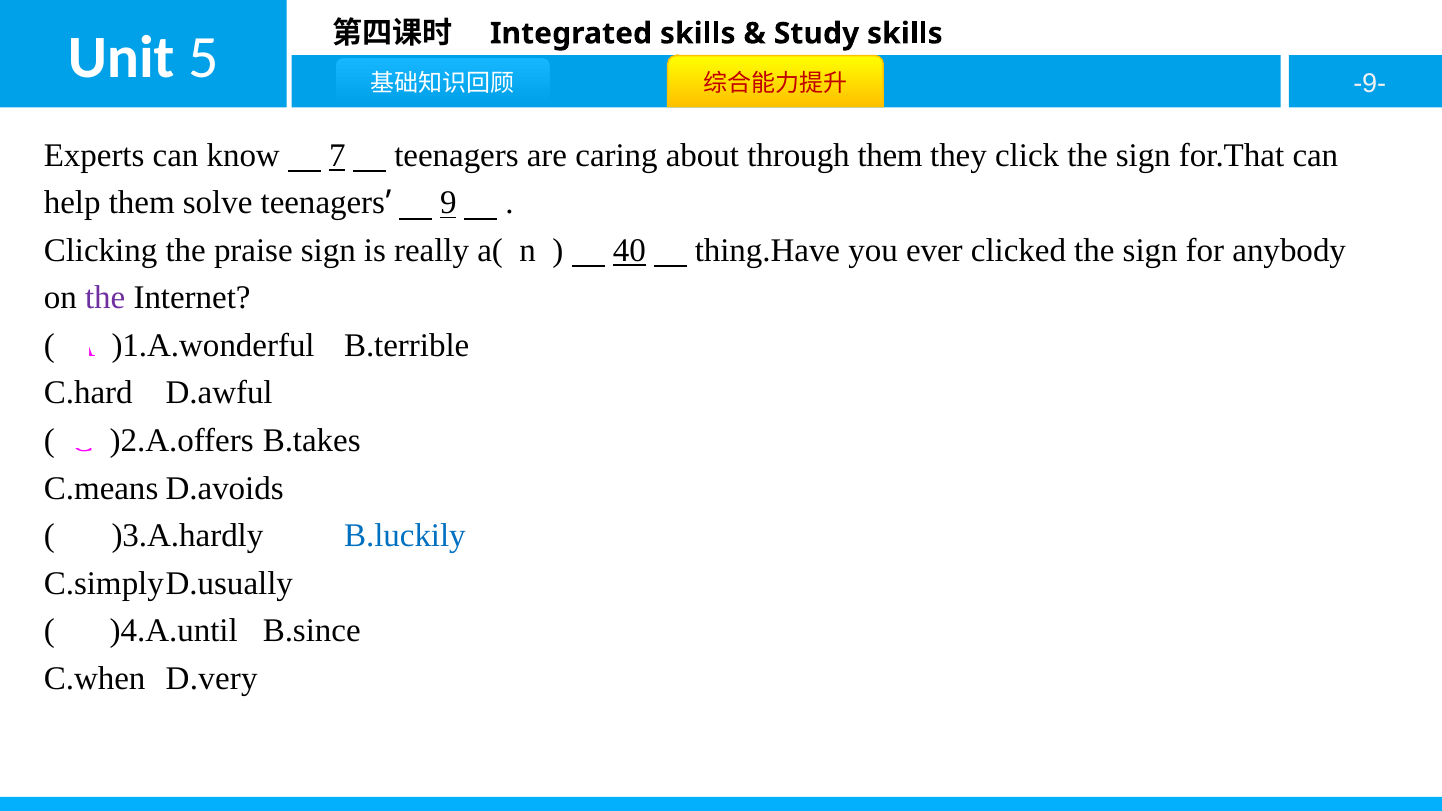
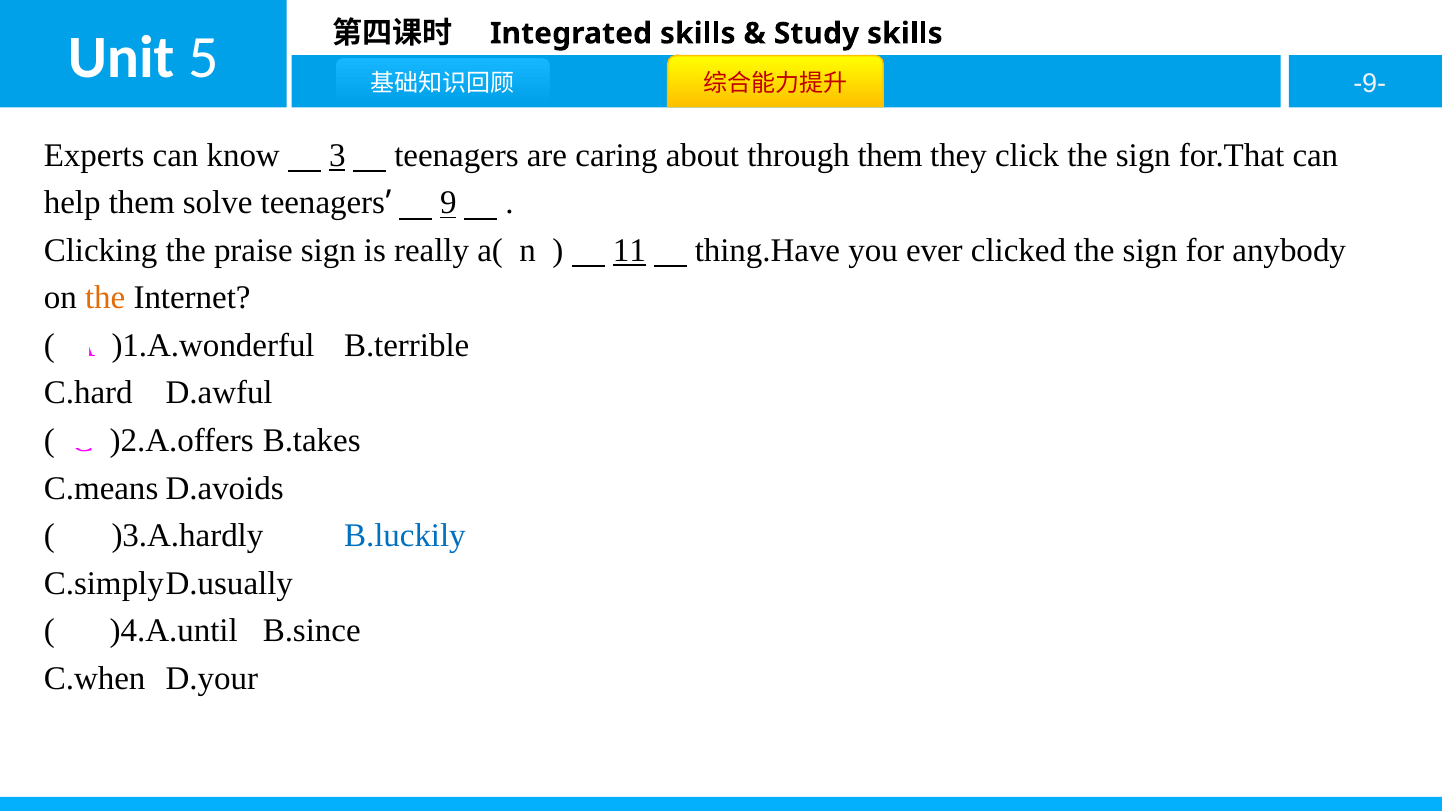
7: 7 -> 3
40: 40 -> 11
the at (105, 298) colour: purple -> orange
D.very: D.very -> D.your
